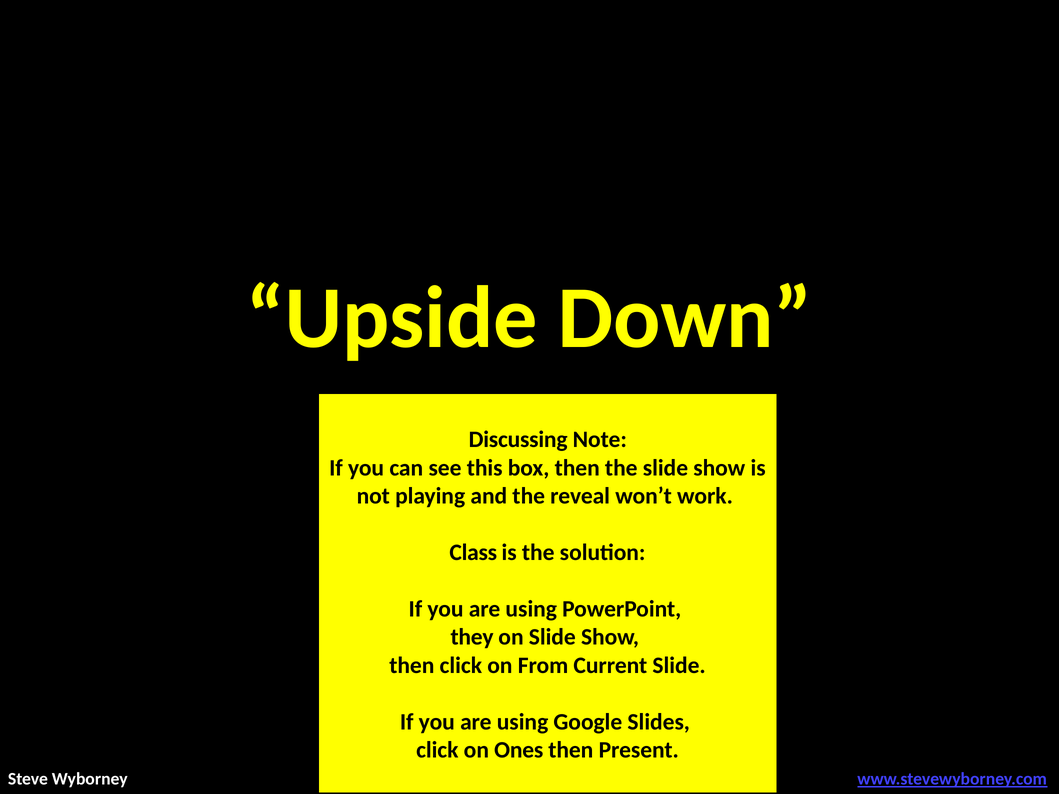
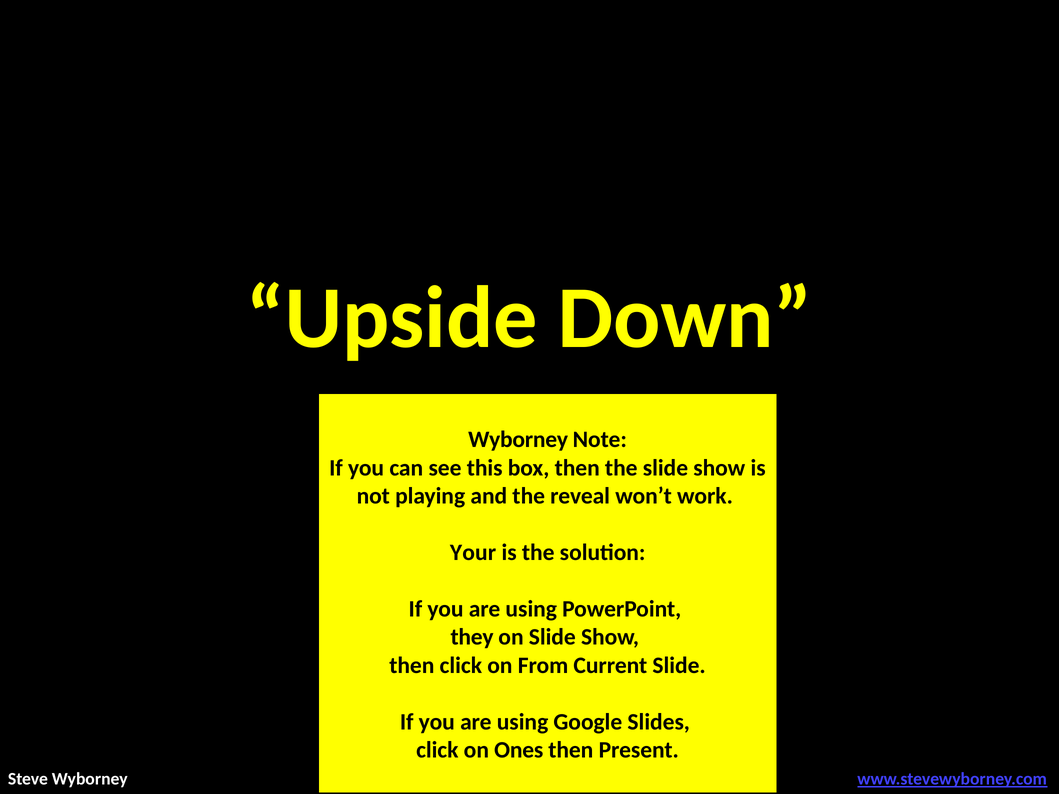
Discussing at (518, 440): Discussing -> Wyborney
Class: Class -> Your
